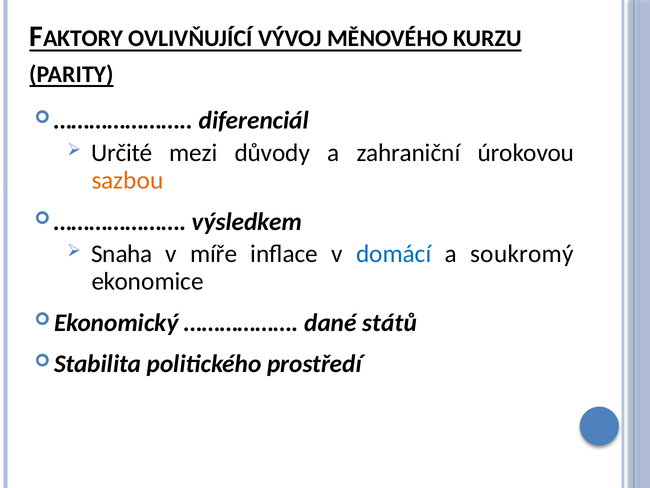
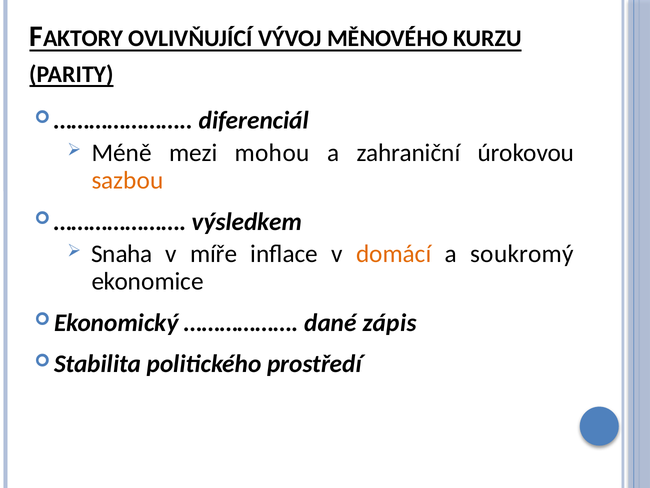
Určité: Určité -> Méně
důvody: důvody -> mohou
domácí colour: blue -> orange
států: států -> zápis
